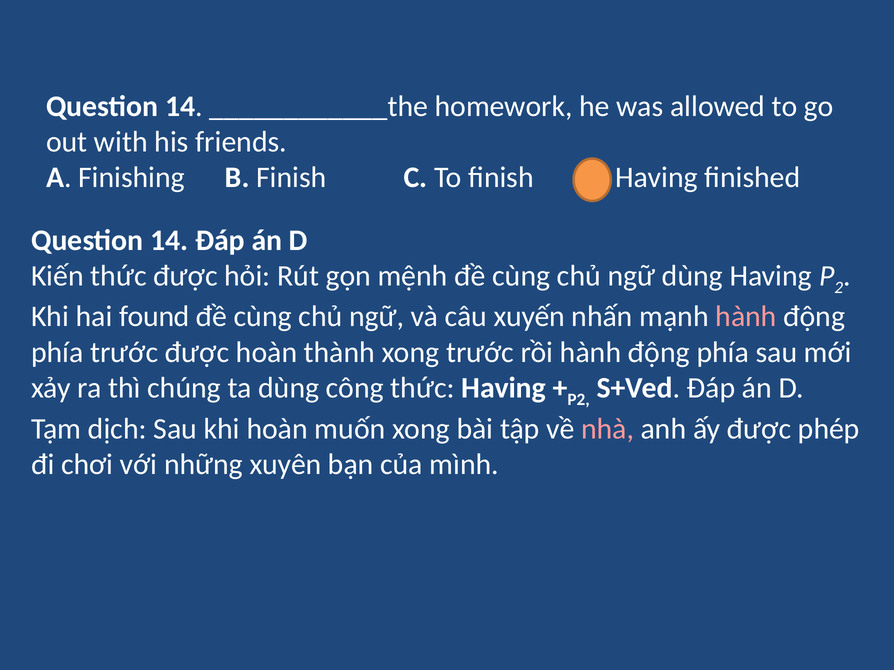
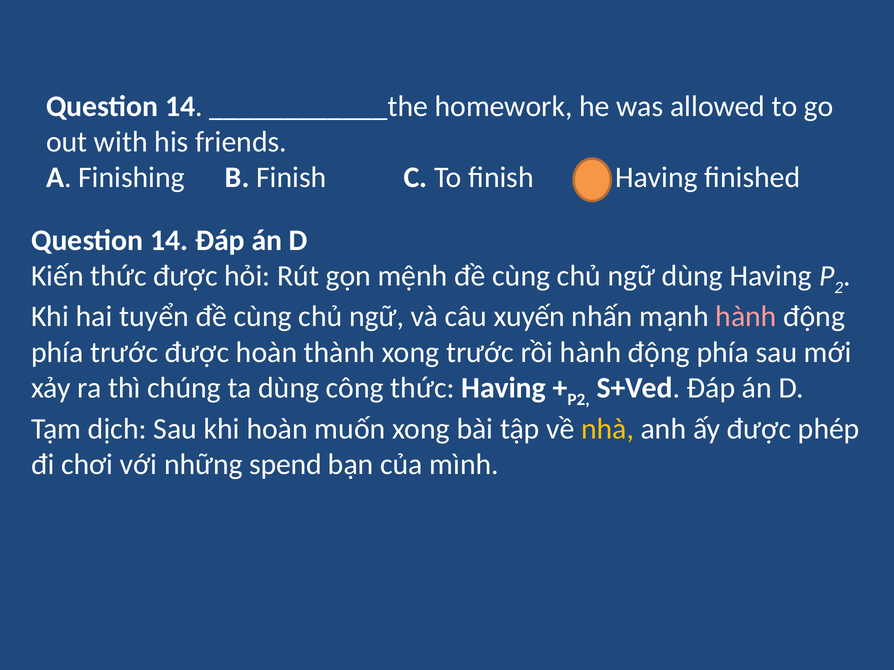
found: found -> tuyển
nhà colour: pink -> yellow
xuyên: xuyên -> spend
